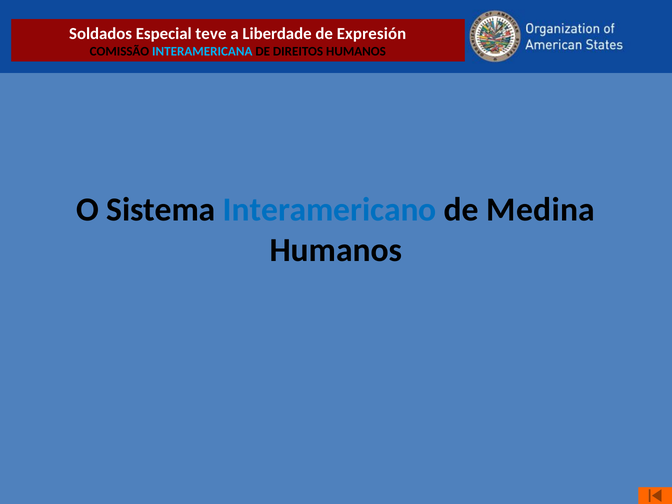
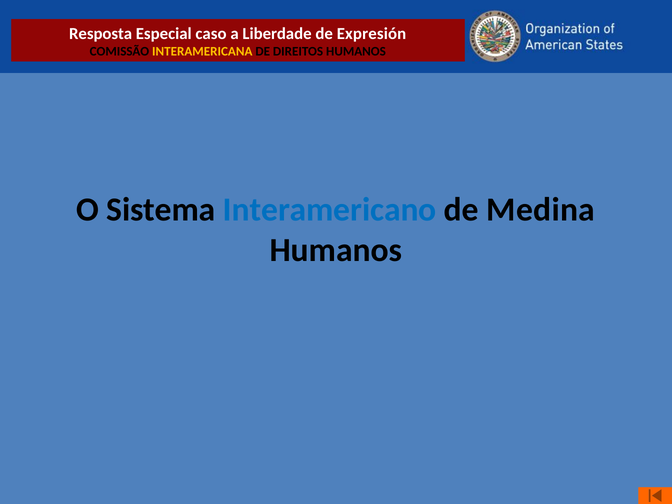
Soldados: Soldados -> Resposta
teve: teve -> caso
INTERAMERICANA colour: light blue -> yellow
